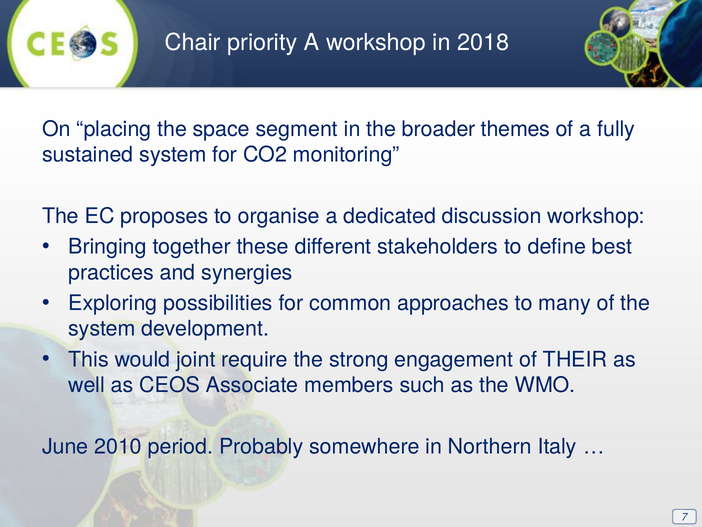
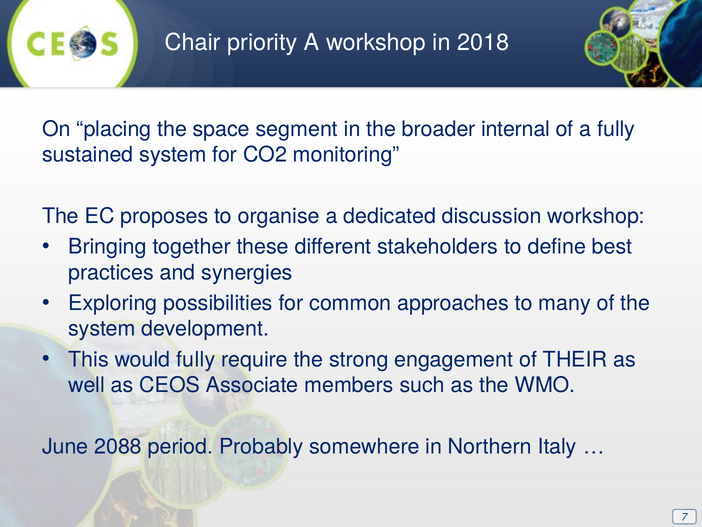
themes: themes -> internal
would joint: joint -> fully
2010: 2010 -> 2088
